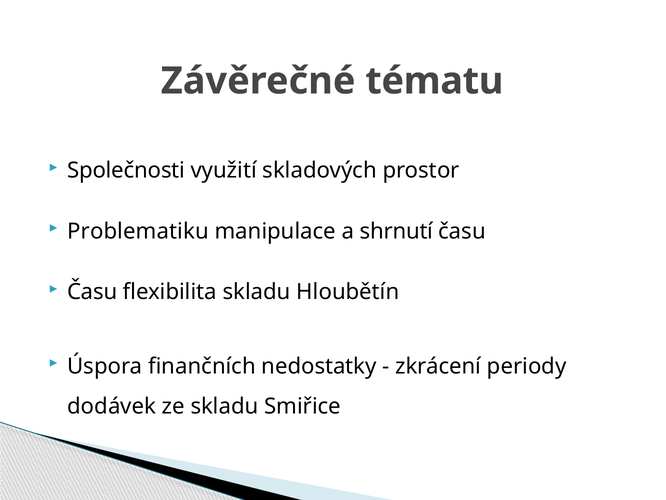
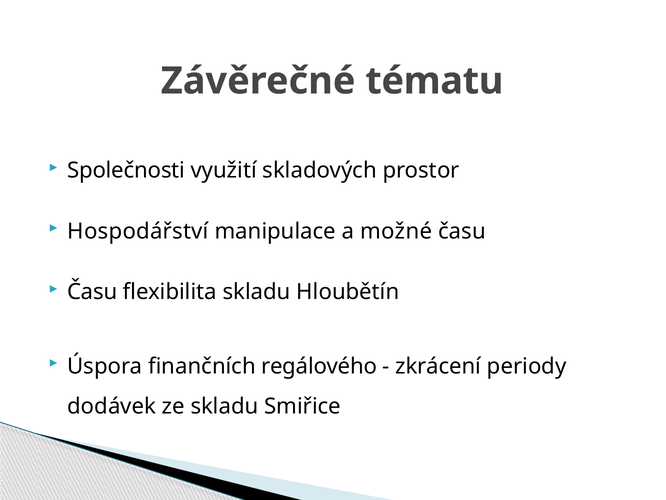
Problematiku: Problematiku -> Hospodářství
shrnutí: shrnutí -> možné
nedostatky: nedostatky -> regálového
